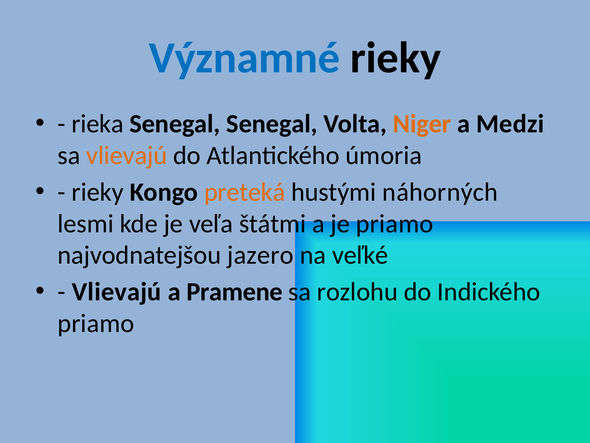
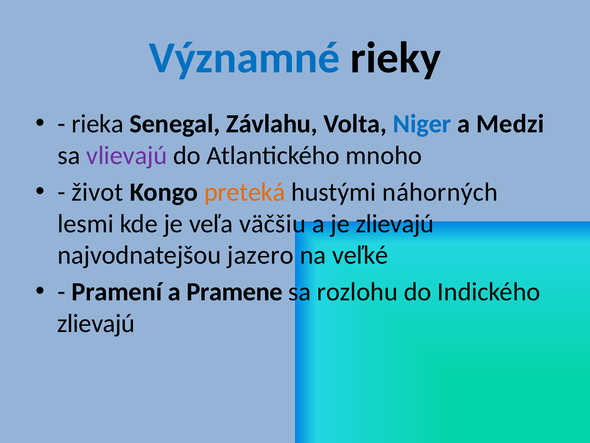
Senegal Senegal: Senegal -> Závlahu
Niger colour: orange -> blue
vlievajú at (127, 155) colour: orange -> purple
úmoria: úmoria -> mnoho
rieky at (98, 192): rieky -> život
štátmi: štátmi -> väčšiu
je priamo: priamo -> zlievajú
Vlievajú at (117, 292): Vlievajú -> Pramení
priamo at (96, 323): priamo -> zlievajú
